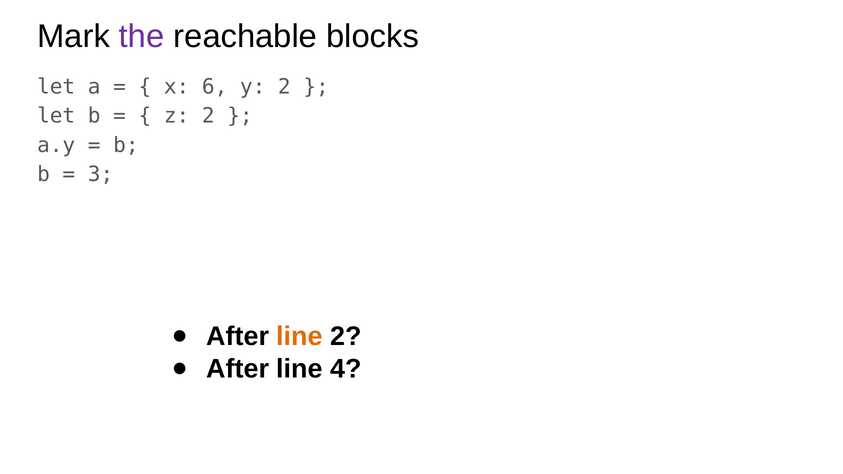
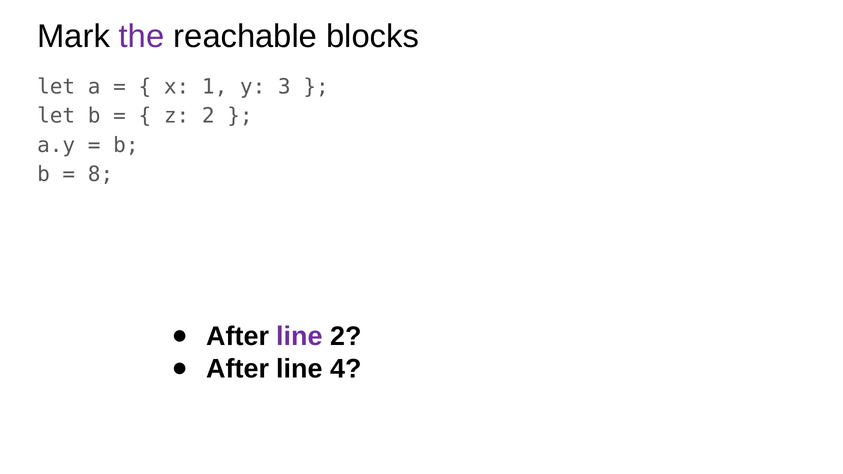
6: 6 -> 1
y 2: 2 -> 3
3: 3 -> 8
line at (300, 337) colour: orange -> purple
